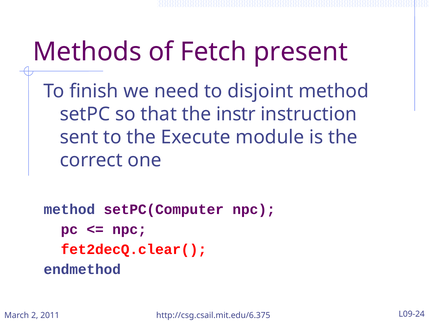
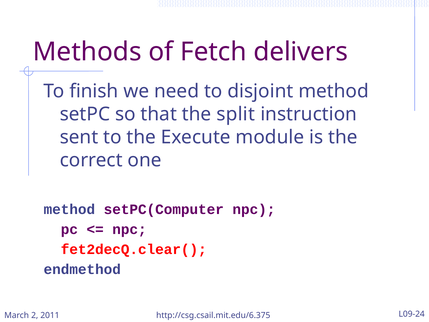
present: present -> delivers
instr: instr -> split
